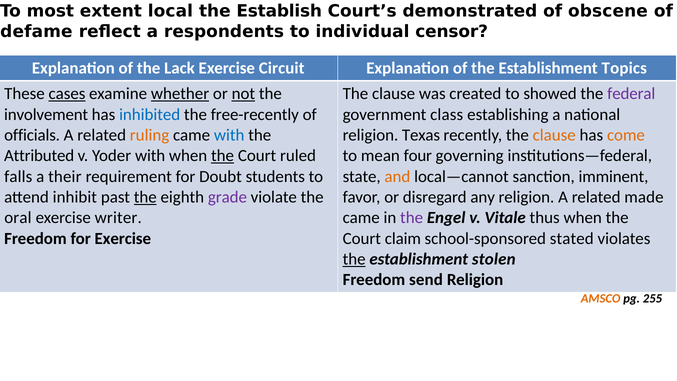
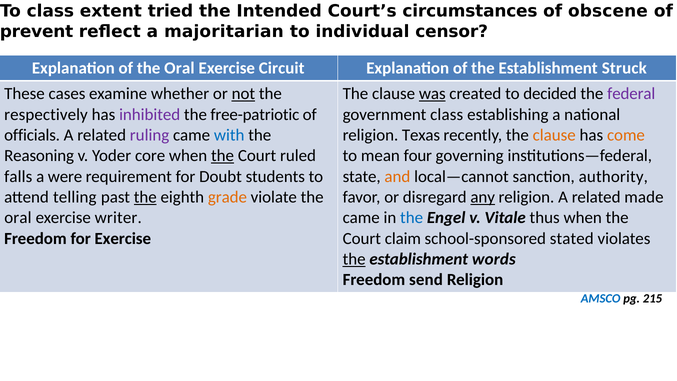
To most: most -> class
local: local -> tried
Establish: Establish -> Intended
demonstrated: demonstrated -> circumstances
defame: defame -> prevent
respondents: respondents -> majoritarian
of the Lack: Lack -> Oral
Topics: Topics -> Struck
cases underline: present -> none
whether underline: present -> none
was underline: none -> present
showed: showed -> decided
involvement: involvement -> respectively
inhibited colour: blue -> purple
free-recently: free-recently -> free-patriotic
ruling colour: orange -> purple
Attributed: Attributed -> Reasoning
Yoder with: with -> core
their: their -> were
imminent: imminent -> authority
inhibit: inhibit -> telling
grade colour: purple -> orange
any underline: none -> present
the at (412, 218) colour: purple -> blue
stolen: stolen -> words
AMSCO colour: orange -> blue
255: 255 -> 215
